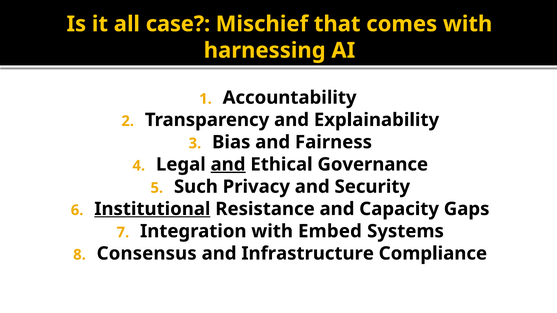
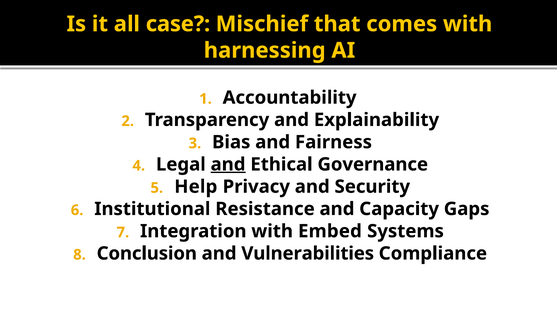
Such: Such -> Help
Institutional underline: present -> none
Consensus: Consensus -> Conclusion
Infrastructure: Infrastructure -> Vulnerabilities
